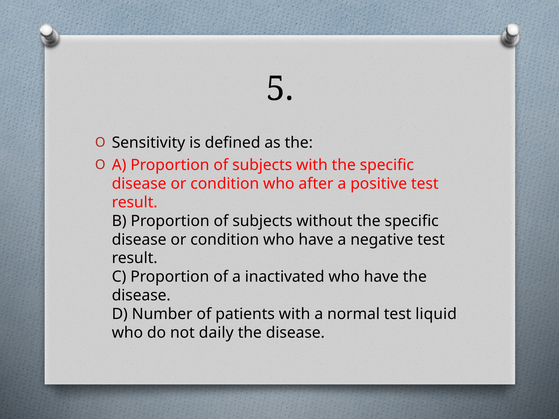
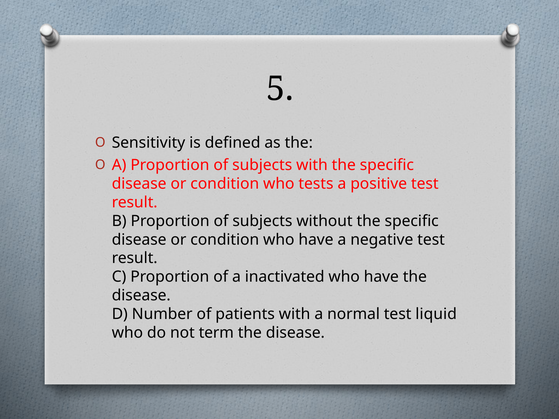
after: after -> tests
daily: daily -> term
